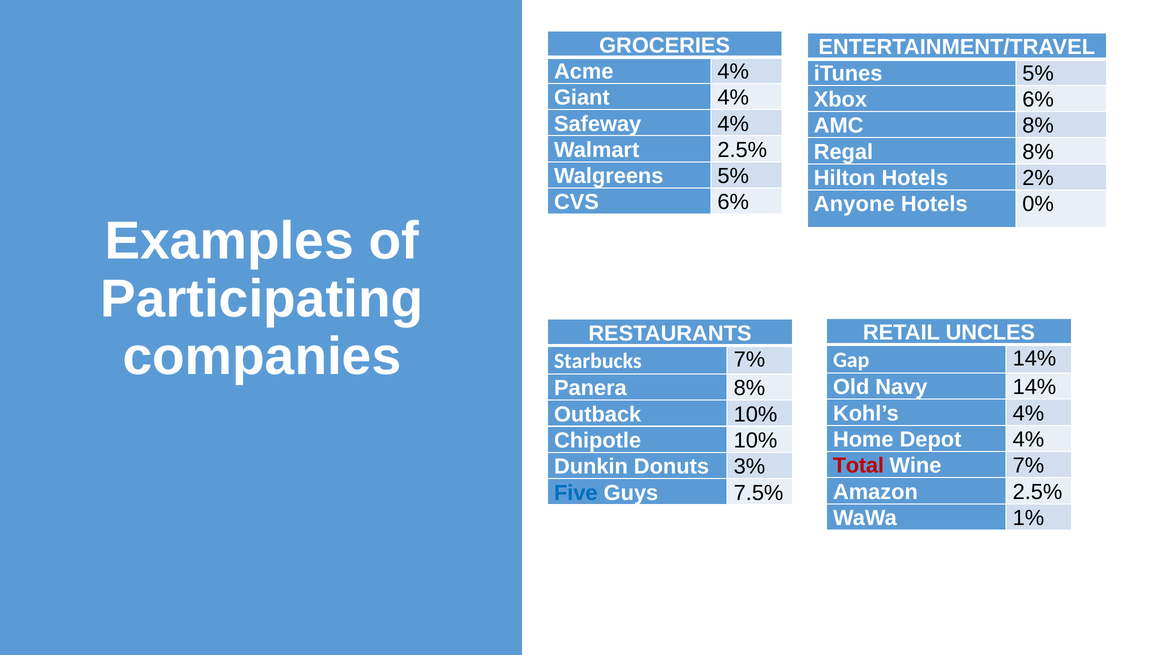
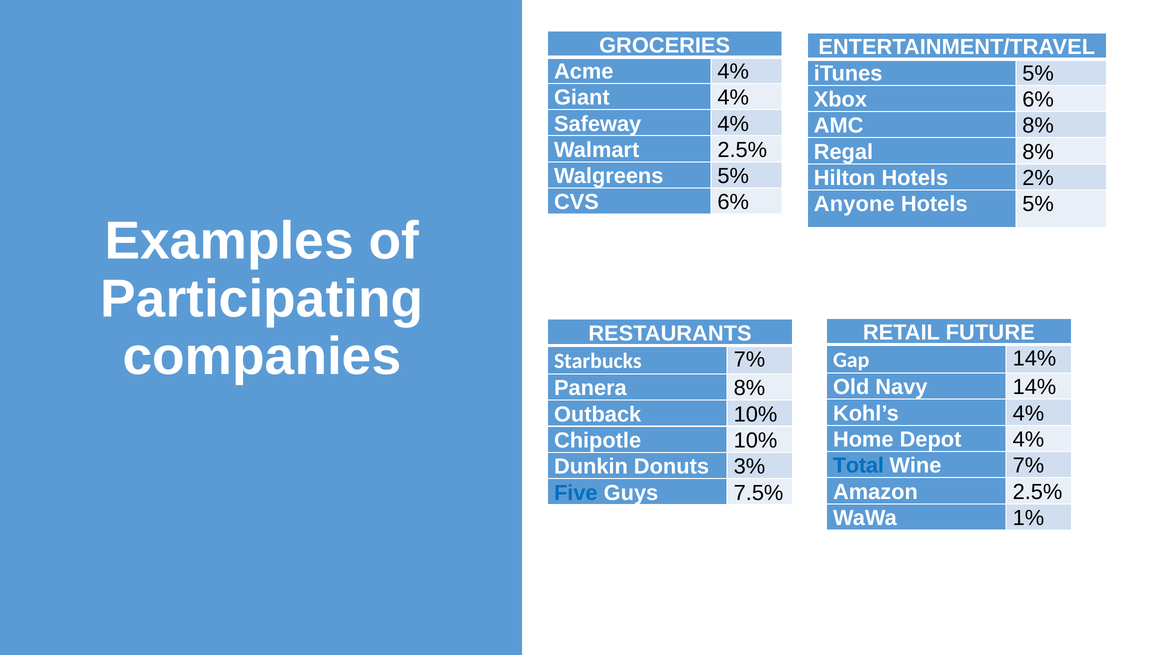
Hotels 0%: 0% -> 5%
UNCLES: UNCLES -> FUTURE
Total colour: red -> blue
